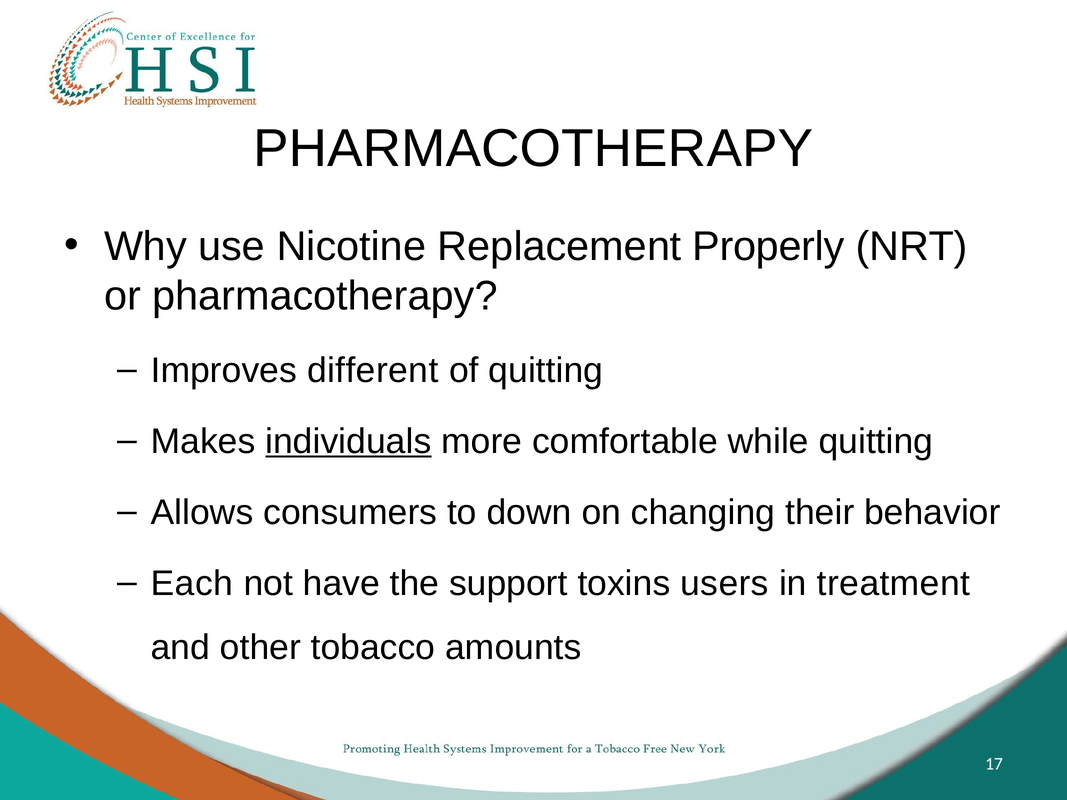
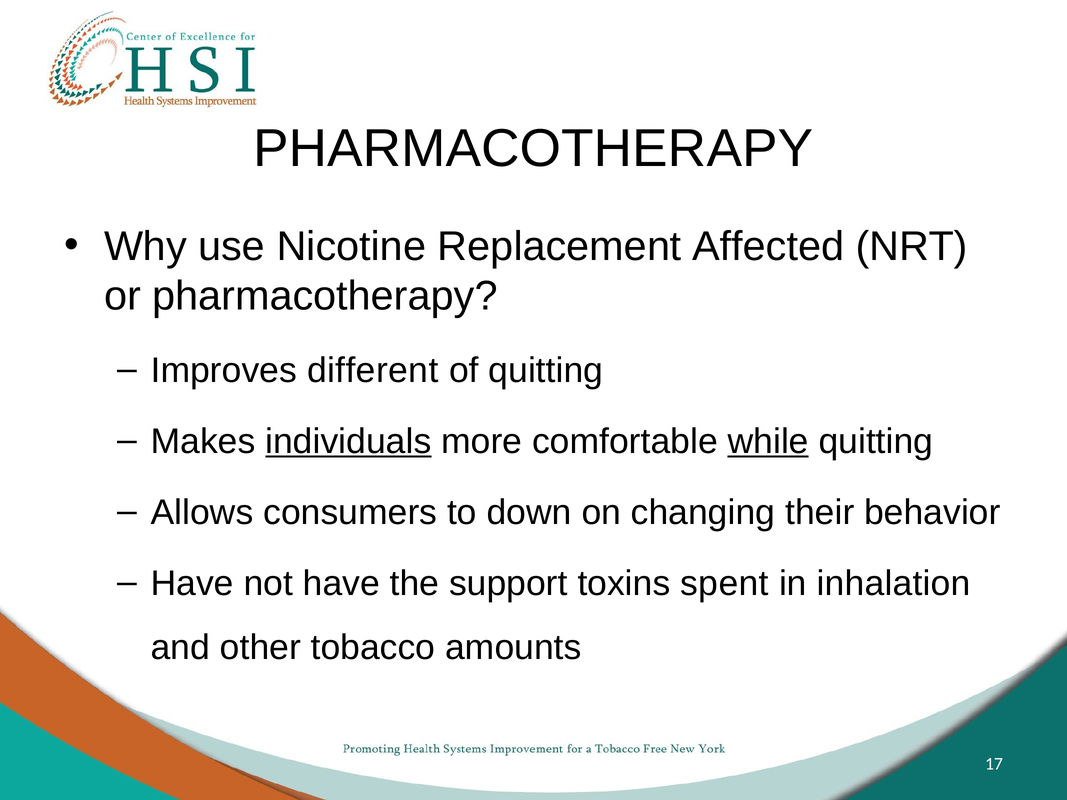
Properly: Properly -> Affected
while underline: none -> present
Each at (192, 584): Each -> Have
users: users -> spent
treatment: treatment -> inhalation
